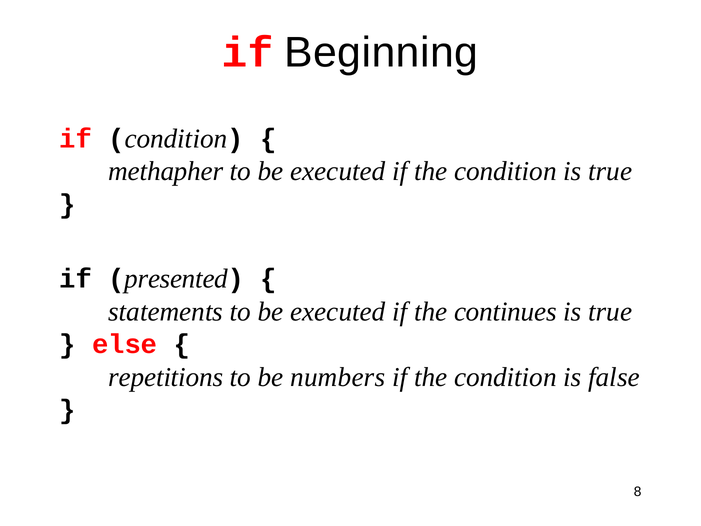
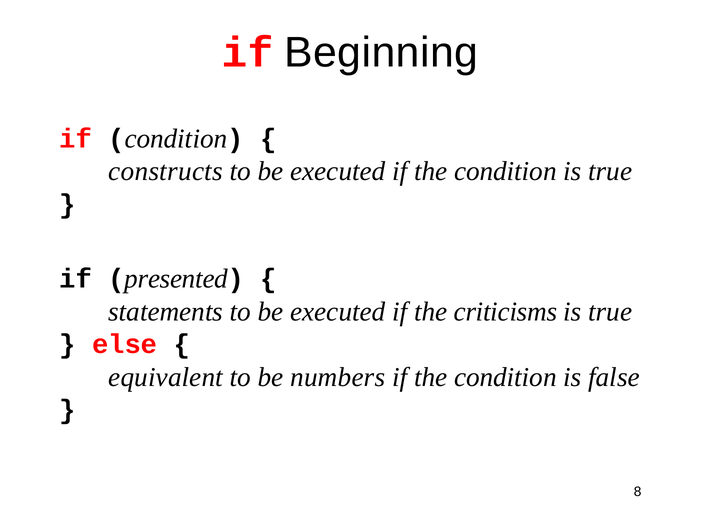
methapher: methapher -> constructs
continues: continues -> criticisms
repetitions: repetitions -> equivalent
